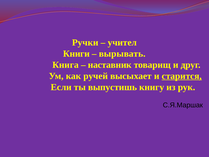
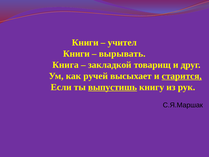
Ручки at (85, 42): Ручки -> Книги
наставник: наставник -> закладкой
выпустишь underline: none -> present
